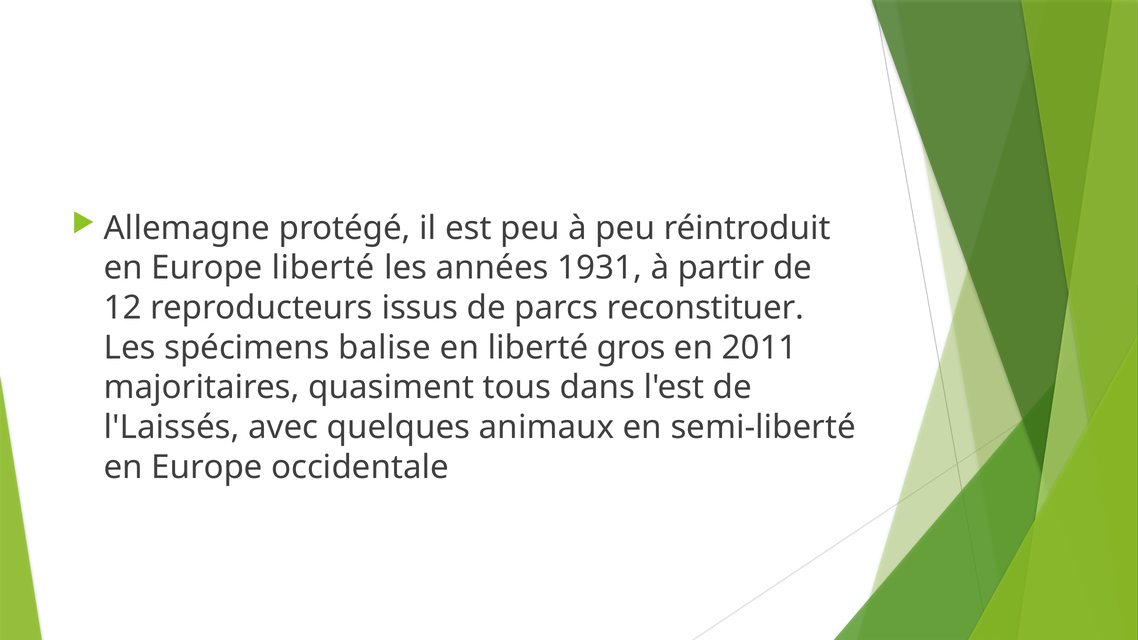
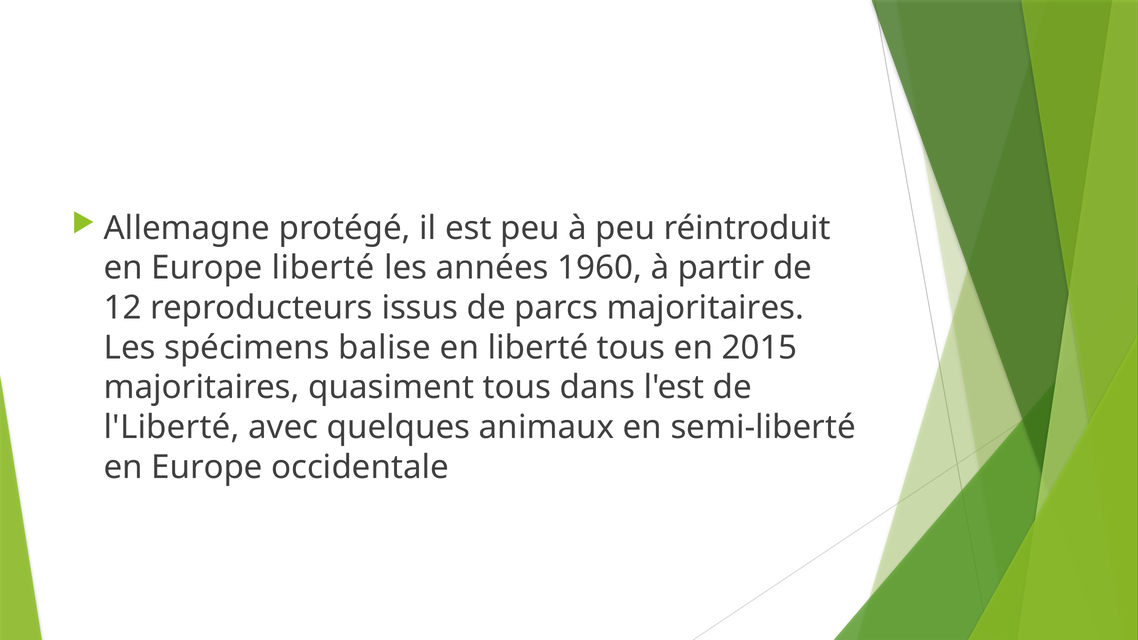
1931: 1931 -> 1960
parcs reconstituer: reconstituer -> majoritaires
liberté gros: gros -> tous
2011: 2011 -> 2015
l'Laissés: l'Laissés -> l'Liberté
